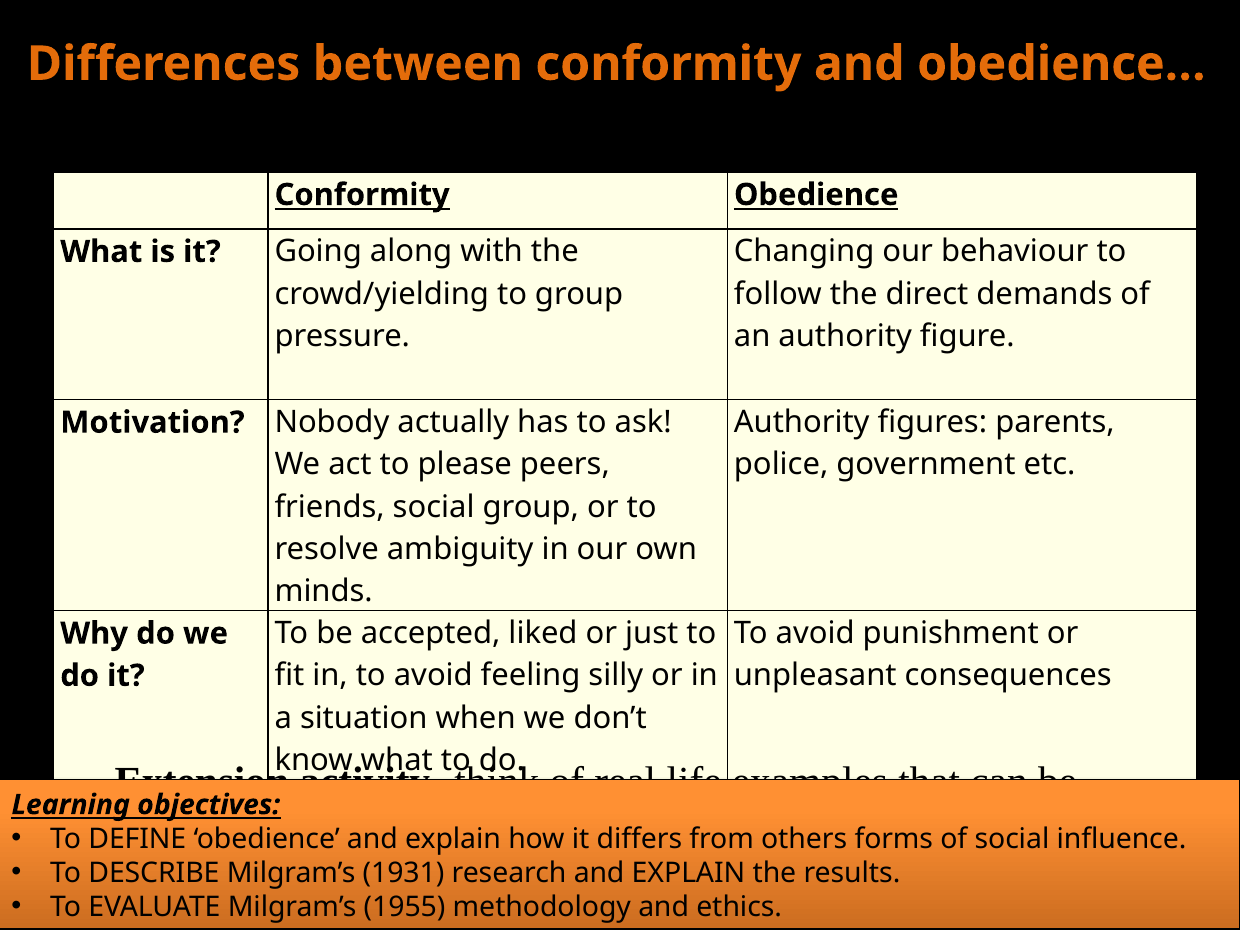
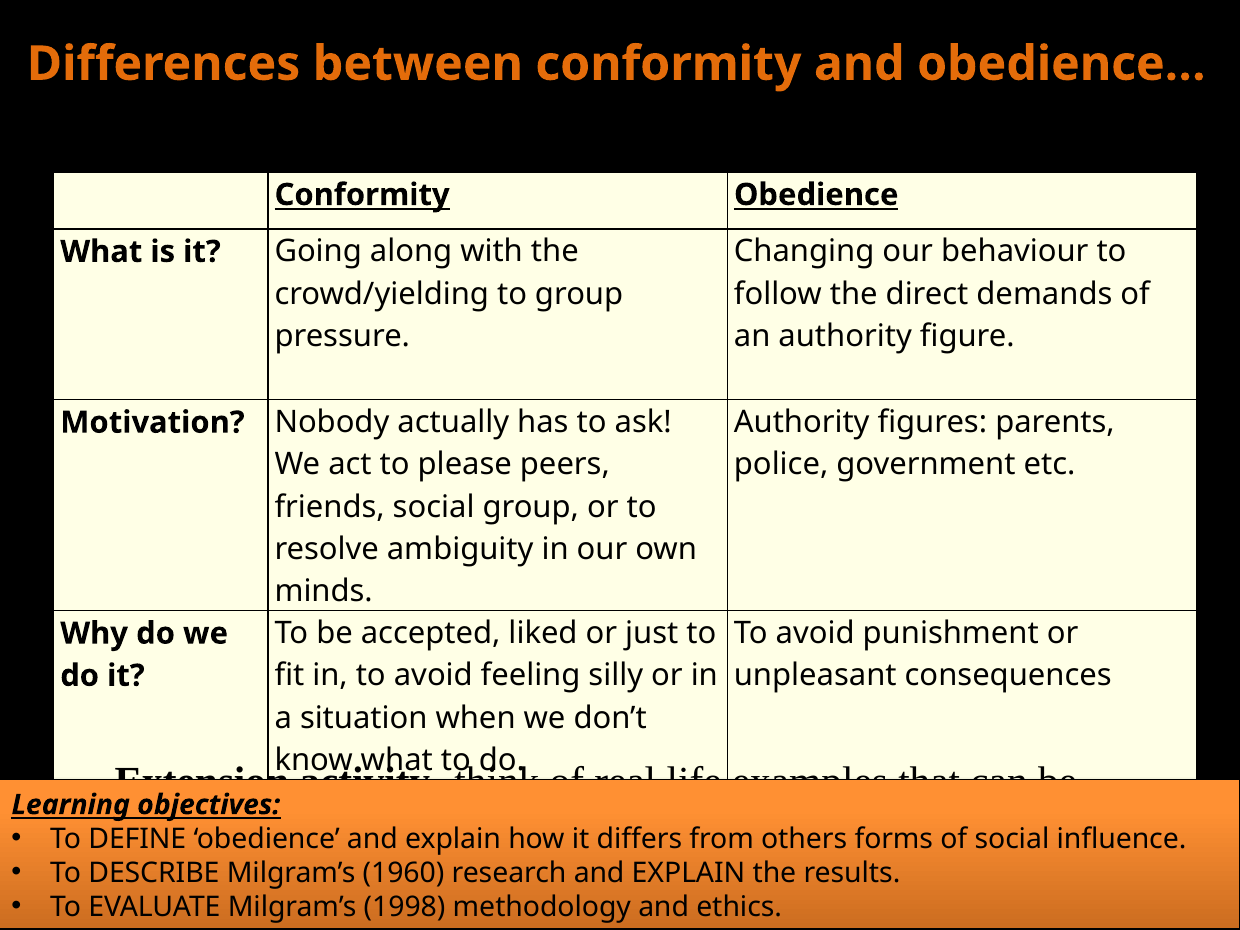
1931: 1931 -> 1960
1955: 1955 -> 1998
